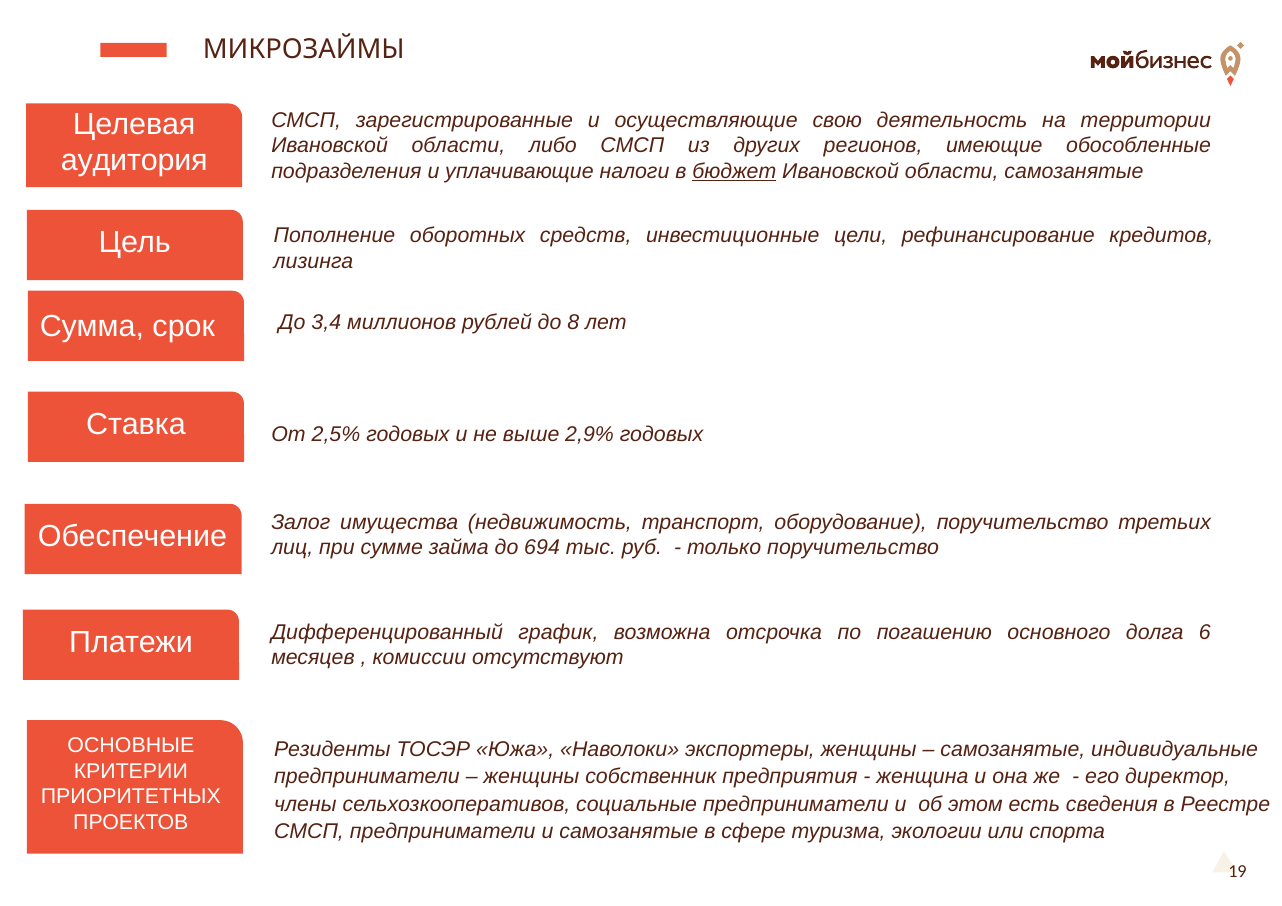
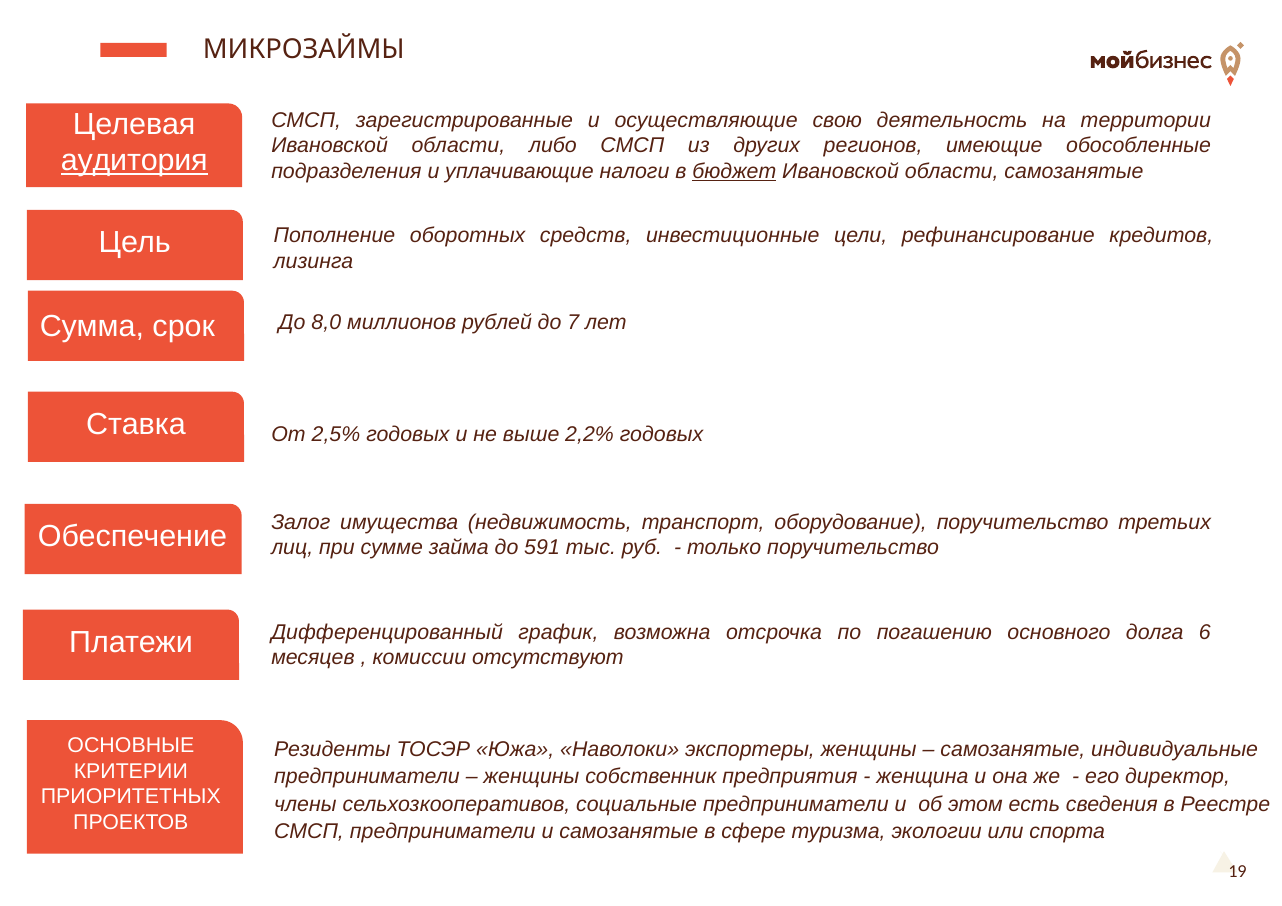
аудитория underline: none -> present
3,4: 3,4 -> 8,0
8: 8 -> 7
2,9%: 2,9% -> 2,2%
694: 694 -> 591
